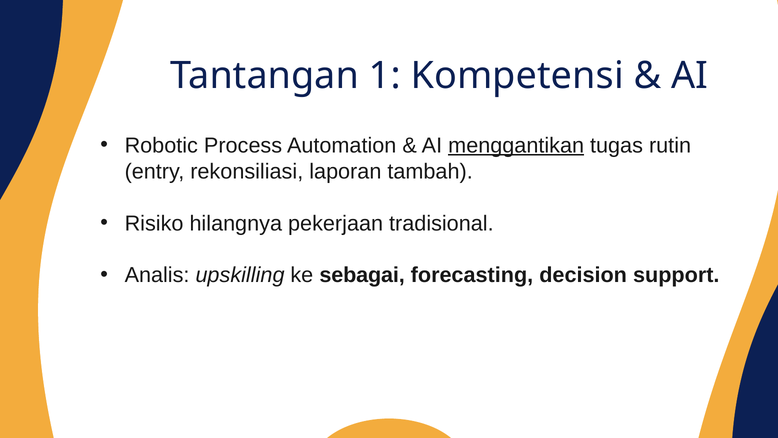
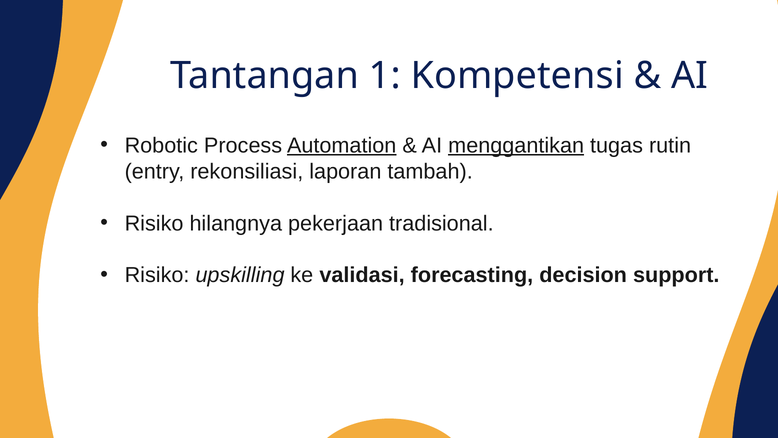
Automation underline: none -> present
Analis at (157, 275): Analis -> Risiko
sebagai: sebagai -> validasi
